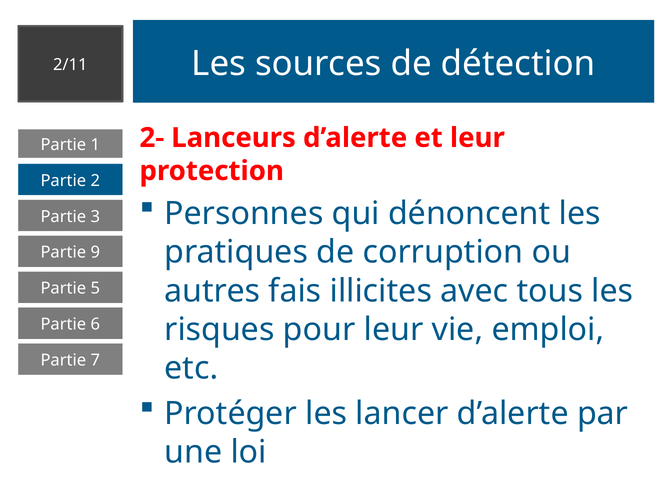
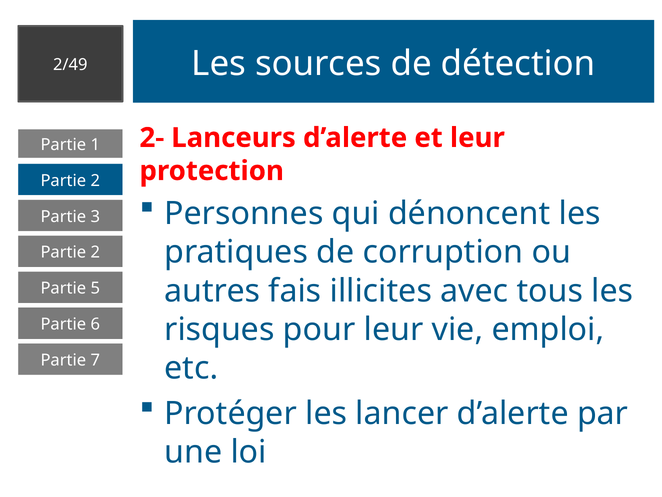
2/11: 2/11 -> 2/49
9 at (95, 252): 9 -> 2
